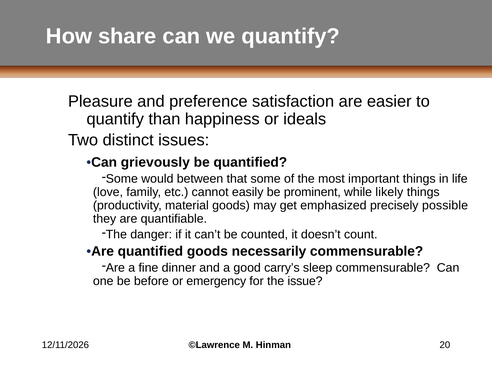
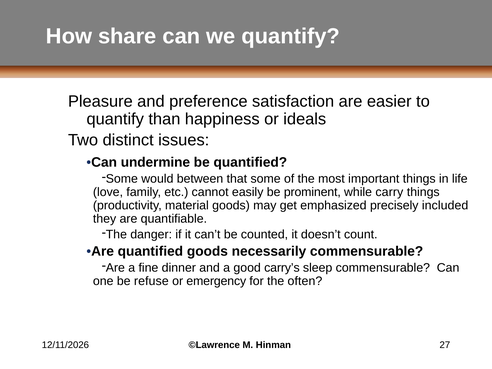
grievously: grievously -> undermine
likely: likely -> carry
possible: possible -> included
before: before -> refuse
issue: issue -> often
20: 20 -> 27
